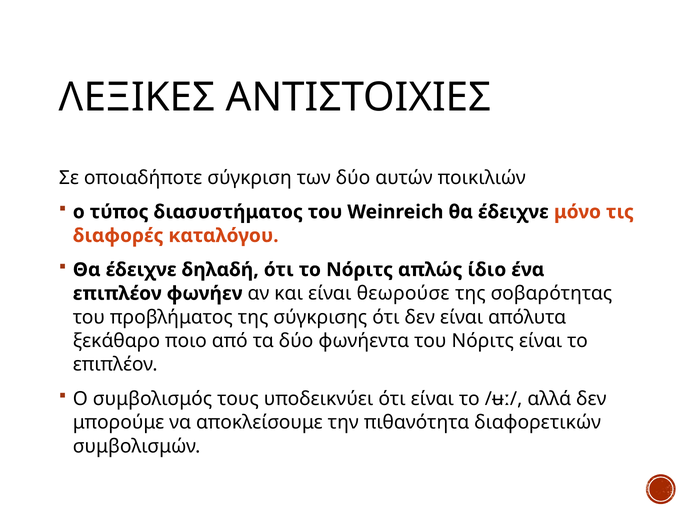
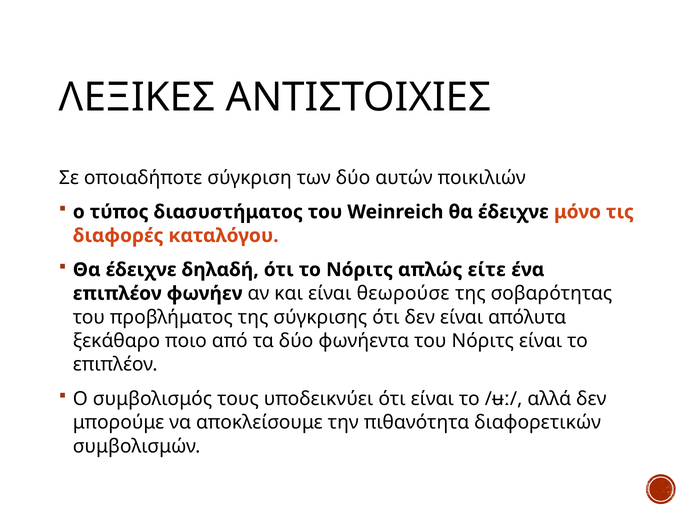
ίδιο: ίδιο -> είτε
